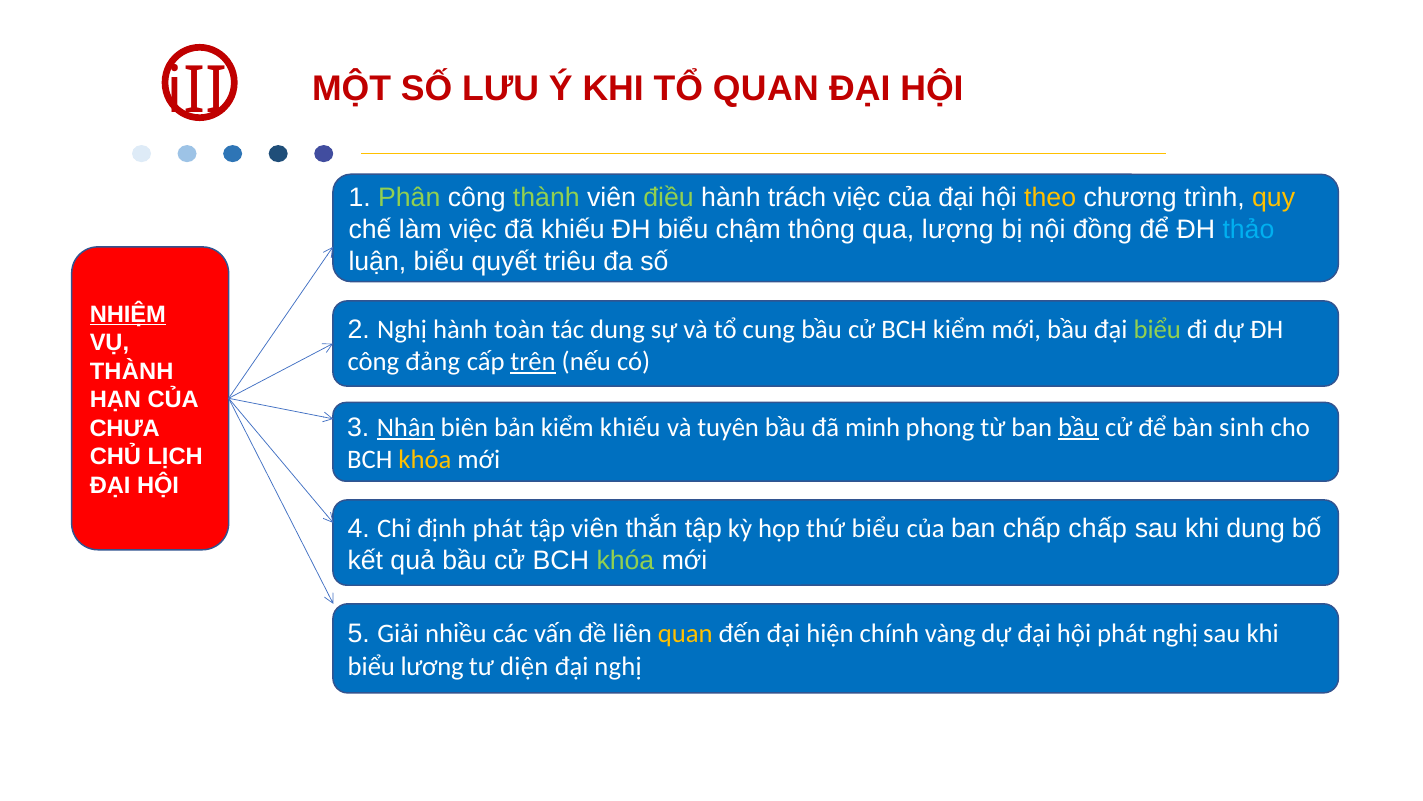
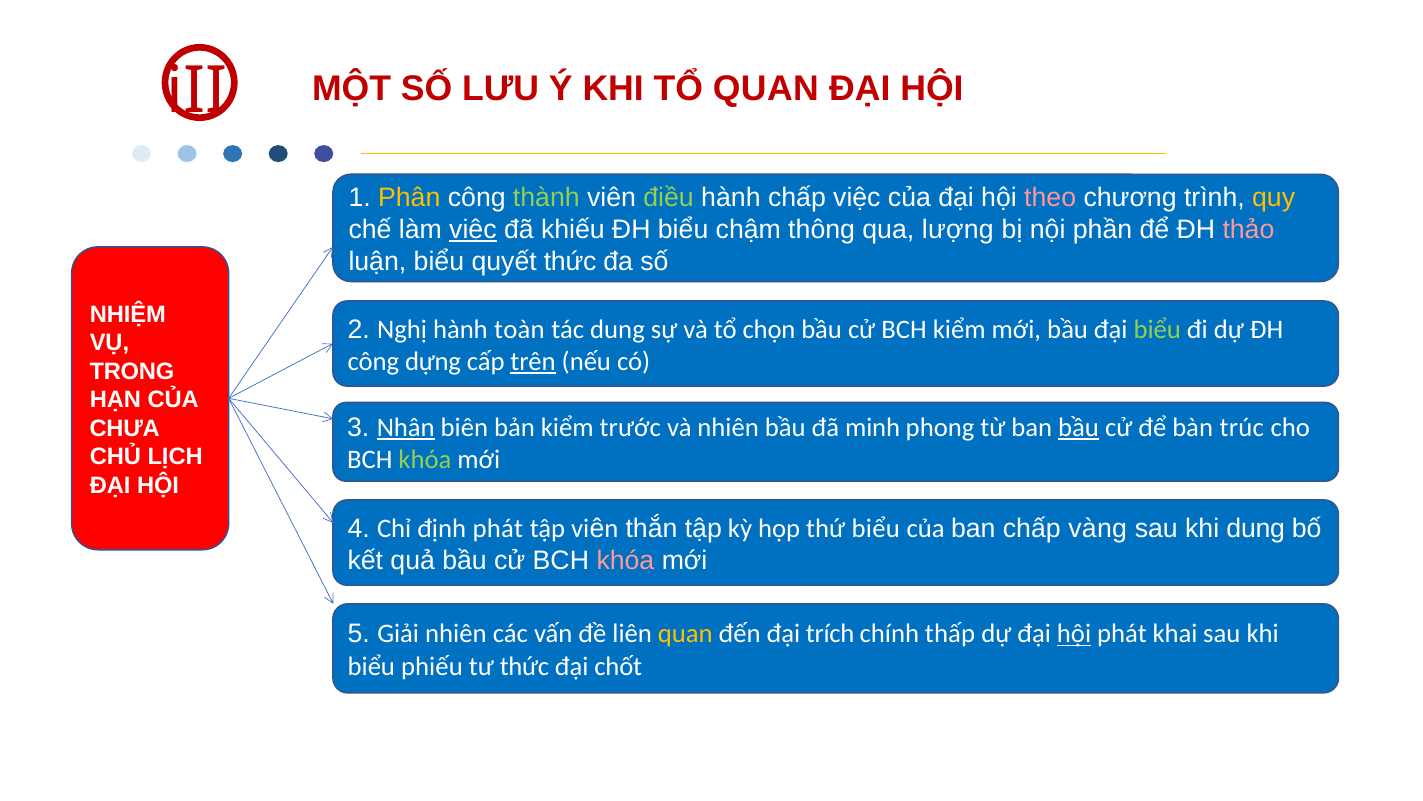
Phân colour: light green -> yellow
hành trách: trách -> chấp
theo colour: yellow -> pink
việc at (473, 230) underline: none -> present
đồng: đồng -> phần
thảo colour: light blue -> pink
quyết triêu: triêu -> thức
NHIỆM underline: present -> none
cung: cung -> chọn
đảng: đảng -> dựng
THÀNH at (132, 371): THÀNH -> TRONG
kiểm khiếu: khiếu -> trước
và tuyên: tuyên -> nhiên
sinh: sinh -> trúc
khóa at (425, 459) colour: yellow -> light green
chấp chấp: chấp -> vàng
khóa at (625, 560) colour: light green -> pink
Giải nhiều: nhiều -> nhiên
hiện: hiện -> trích
vàng: vàng -> thấp
hội at (1074, 634) underline: none -> present
phát nghị: nghị -> khai
lương: lương -> phiếu
tư diện: diện -> thức
đại nghị: nghị -> chốt
